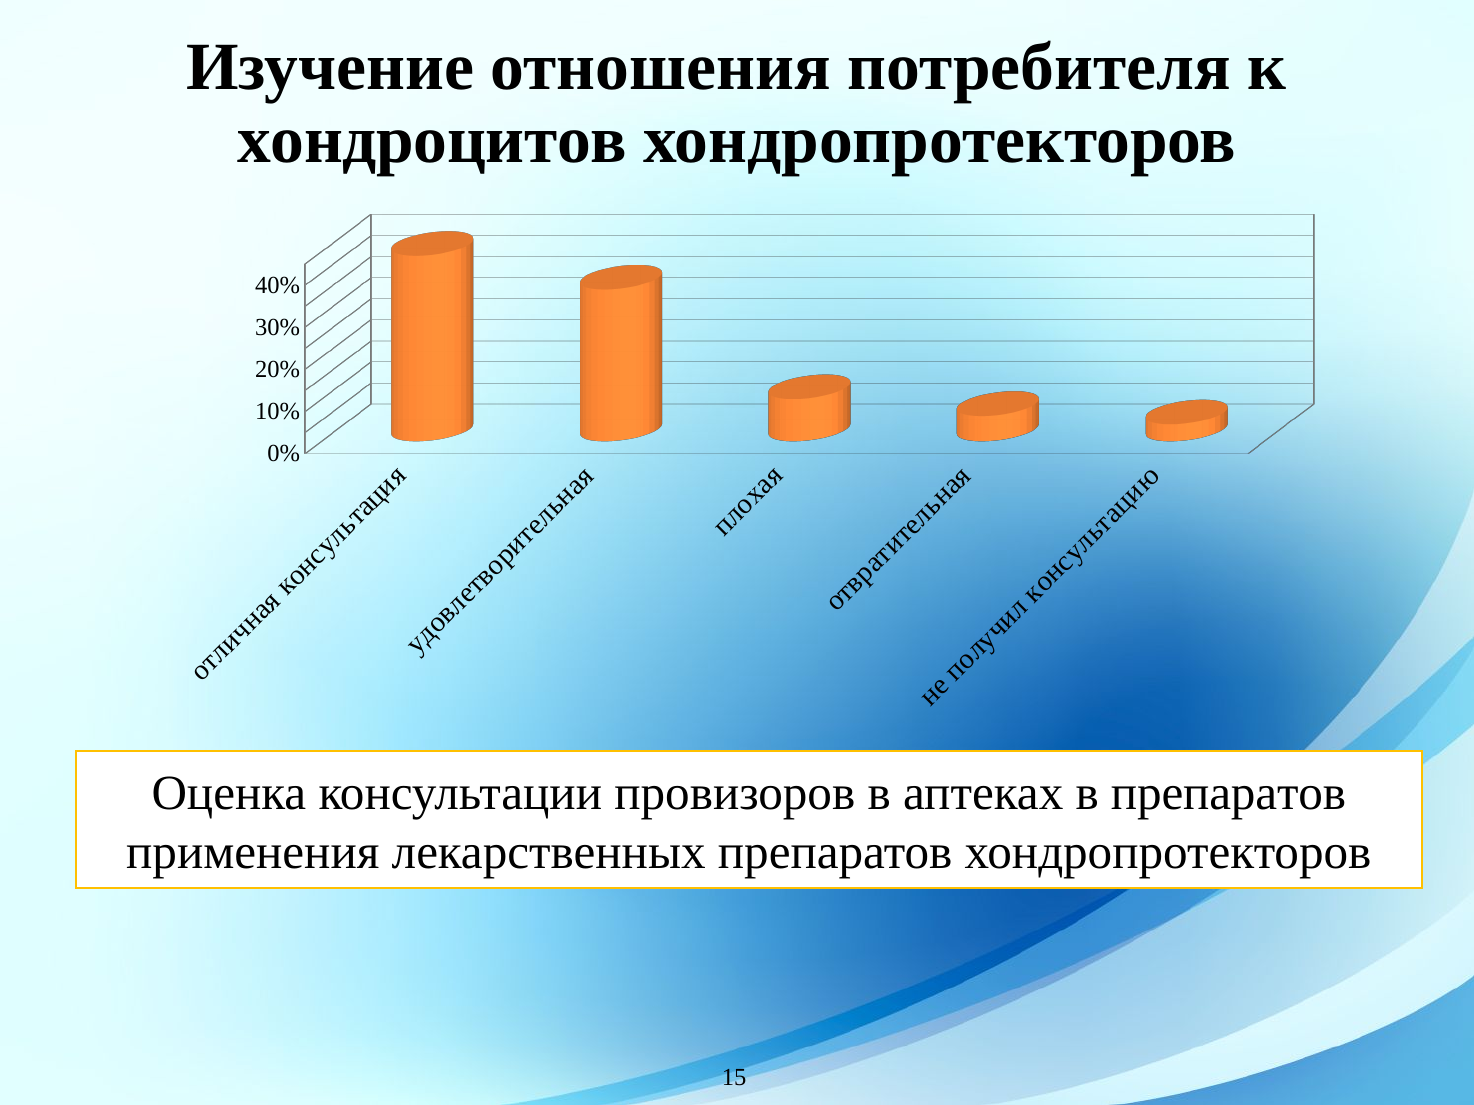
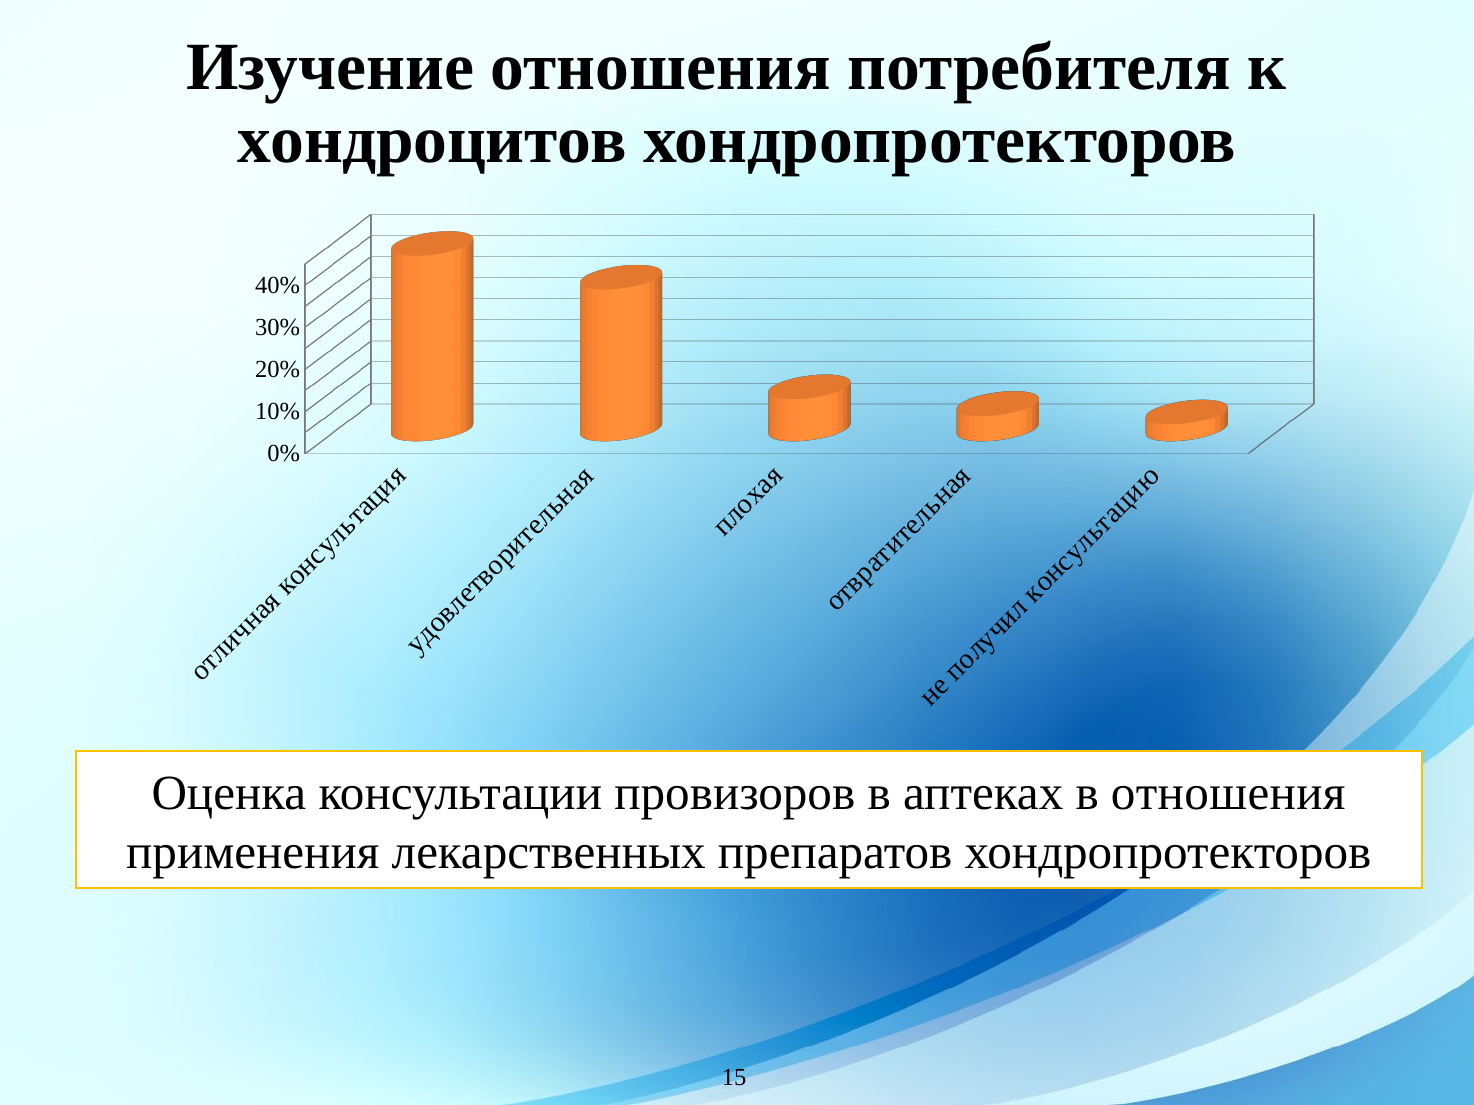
в препаратов: препаратов -> отношения
